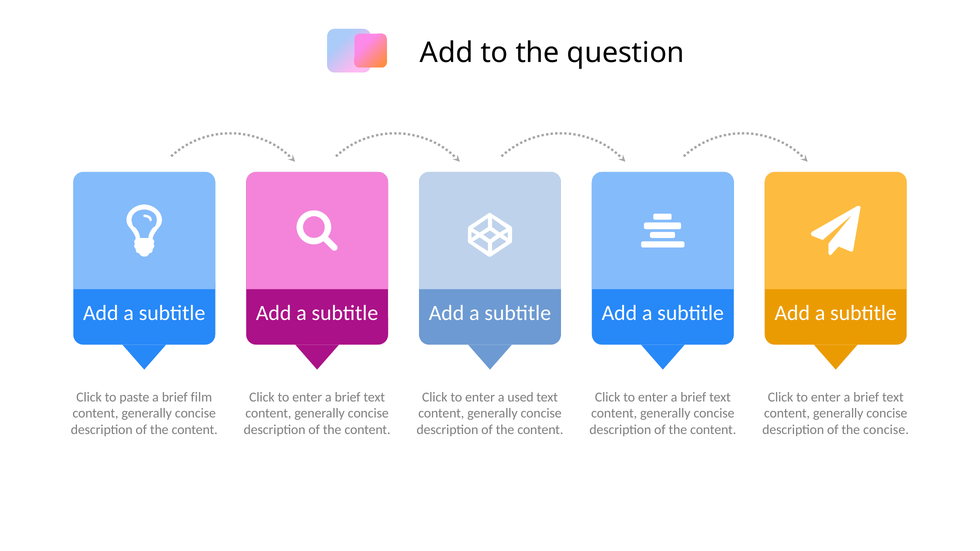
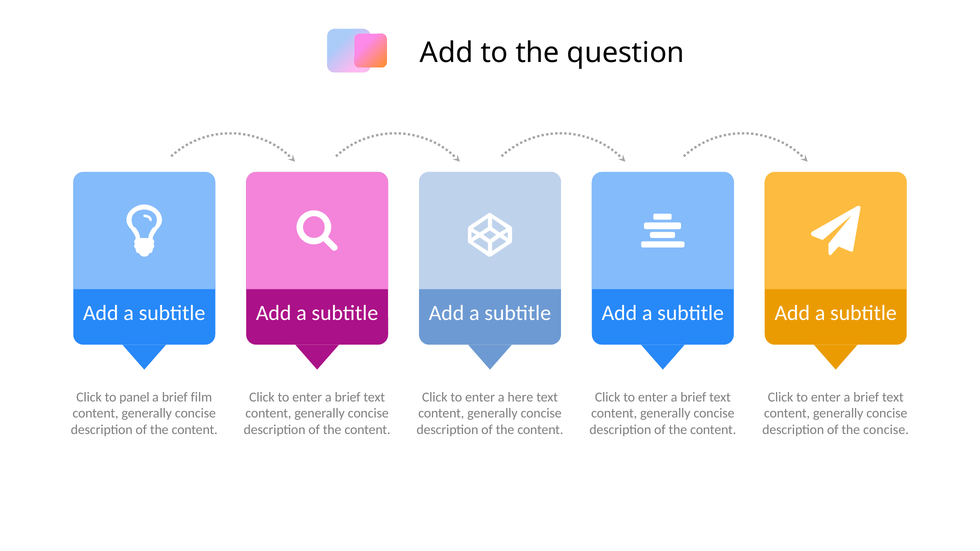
paste: paste -> panel
used: used -> here
